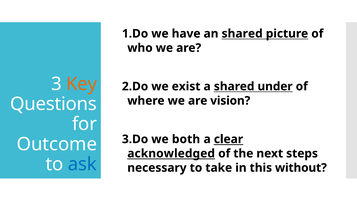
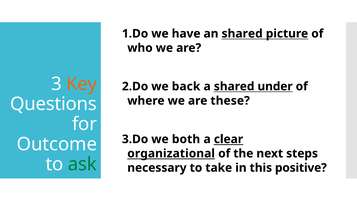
exist: exist -> back
vision: vision -> these
acknowledged: acknowledged -> organizational
ask colour: blue -> green
without: without -> positive
